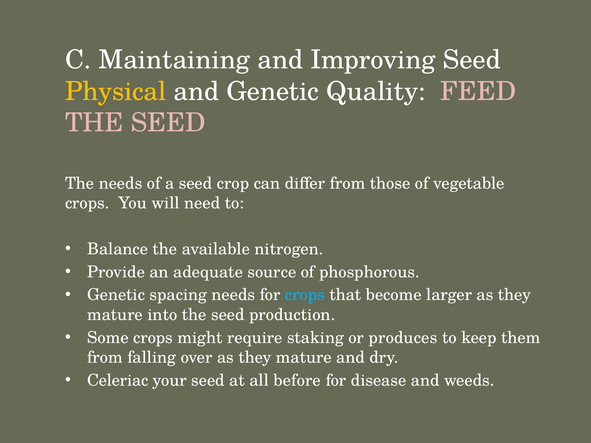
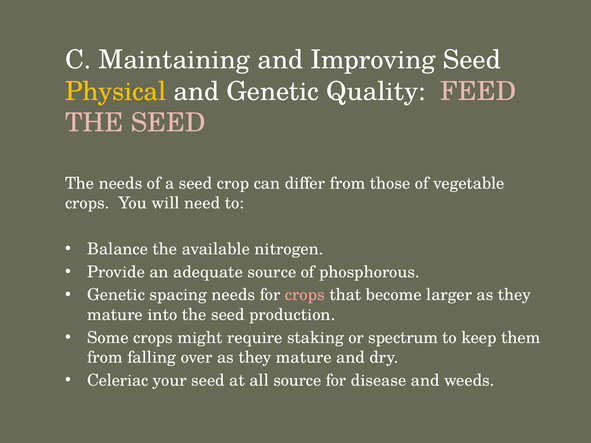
crops at (305, 295) colour: light blue -> pink
produces: produces -> spectrum
all before: before -> source
